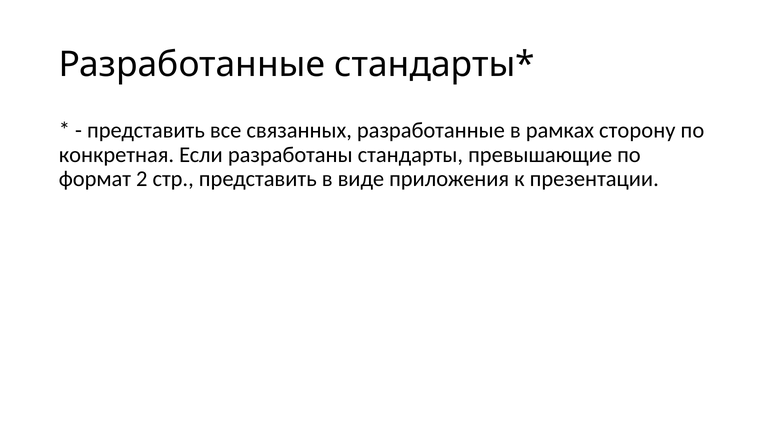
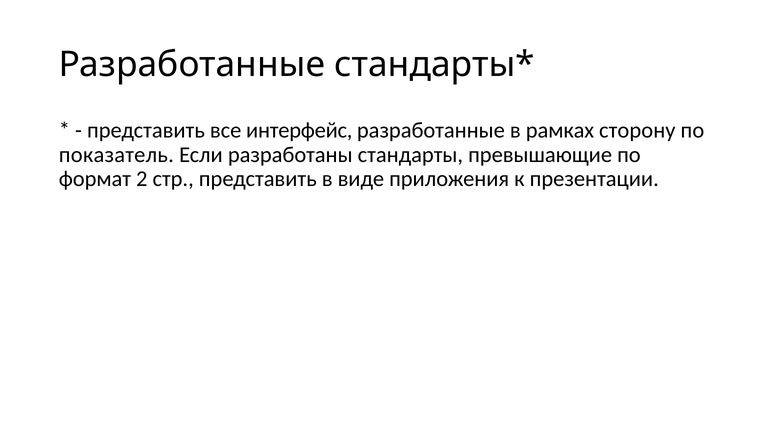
связанных: связанных -> интерфейс
конкретная: конкретная -> показатель
